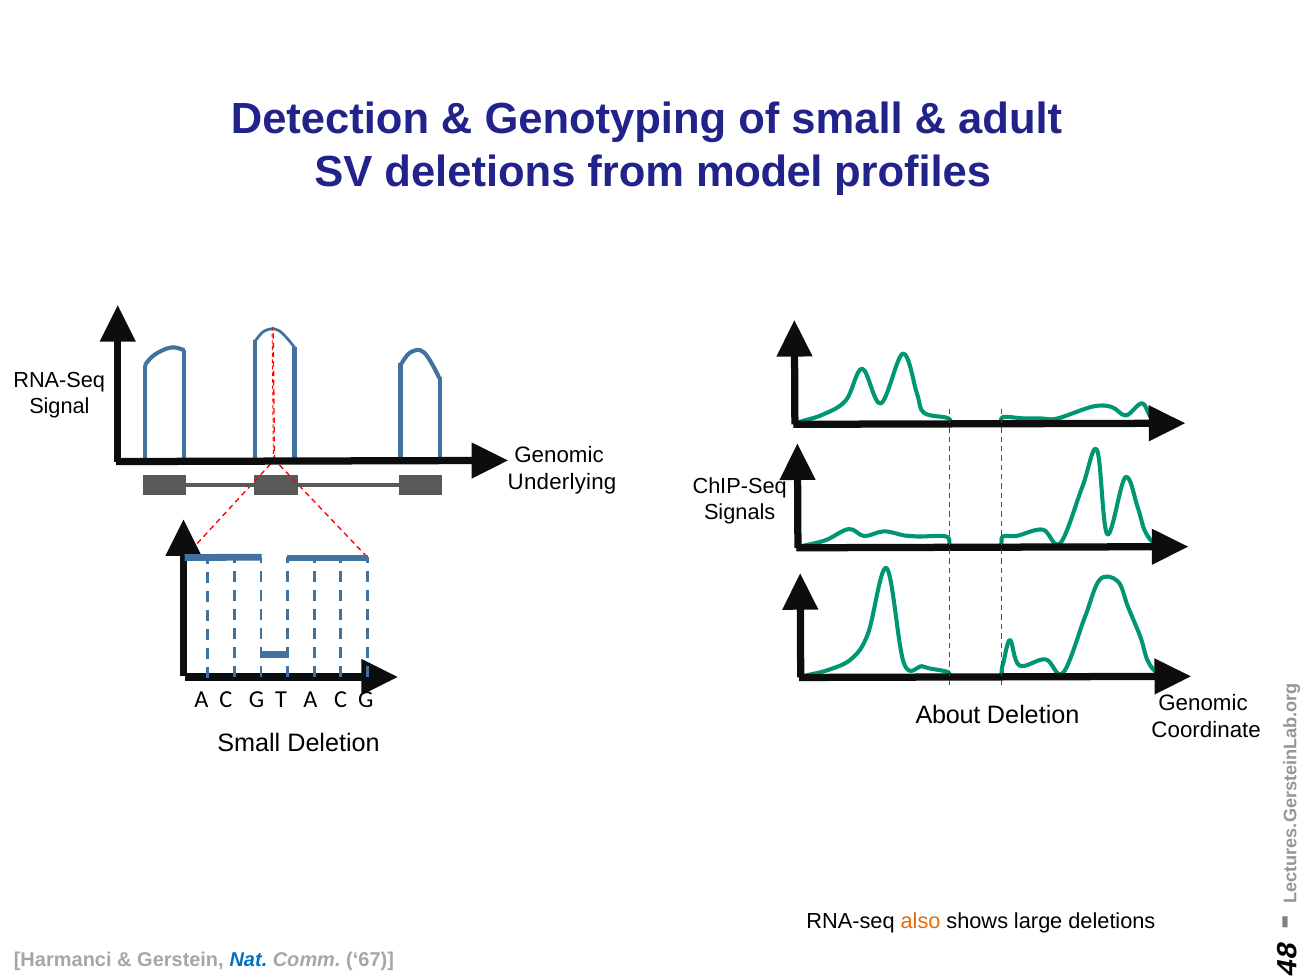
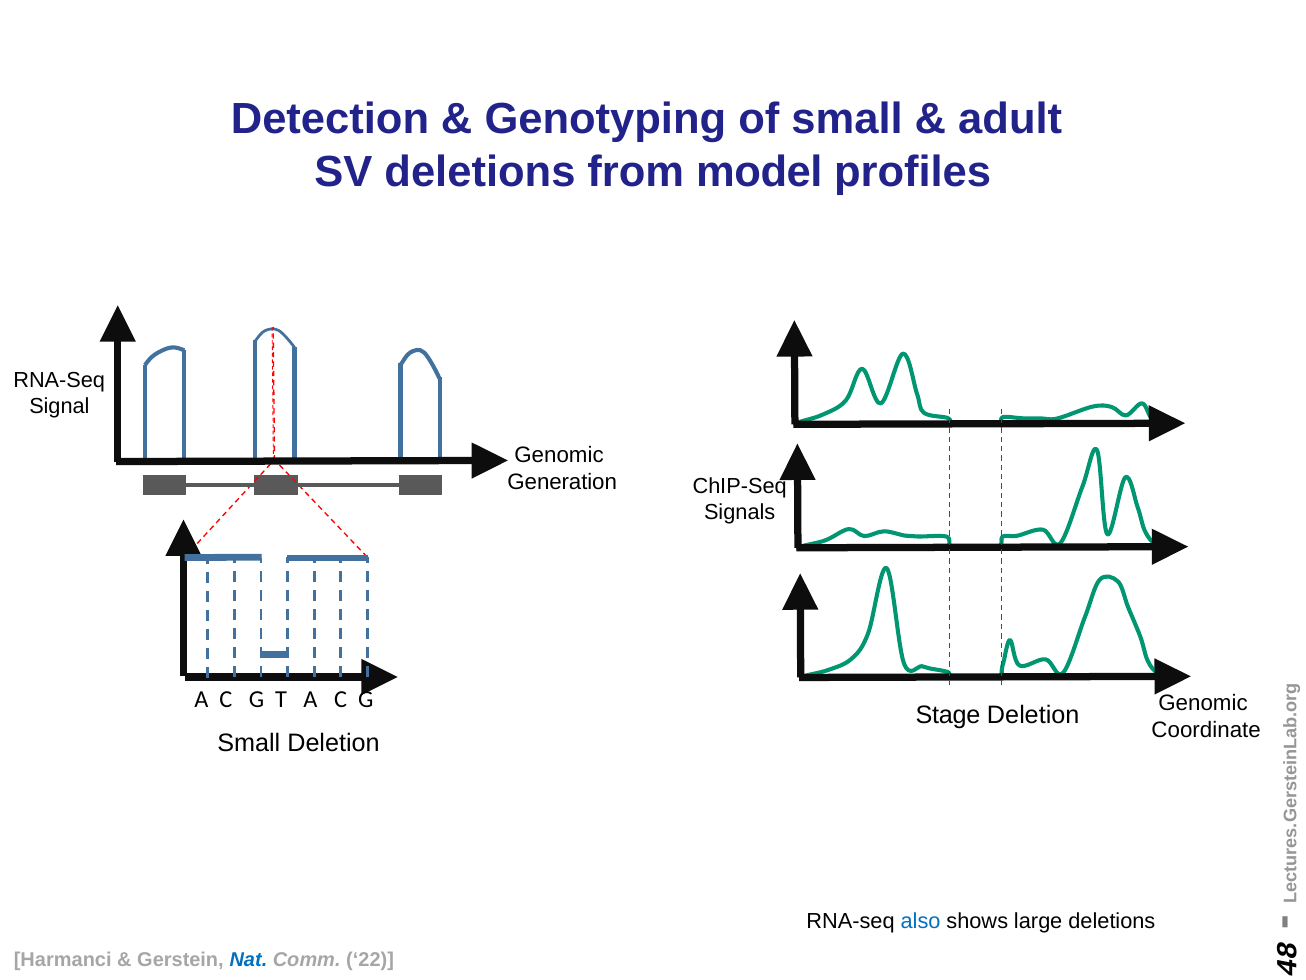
Underlying: Underlying -> Generation
About: About -> Stage
also colour: orange -> blue
67: 67 -> 22
